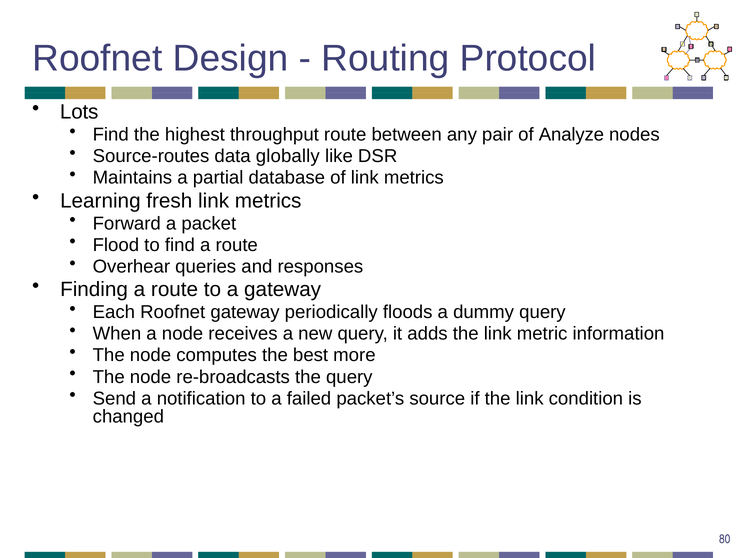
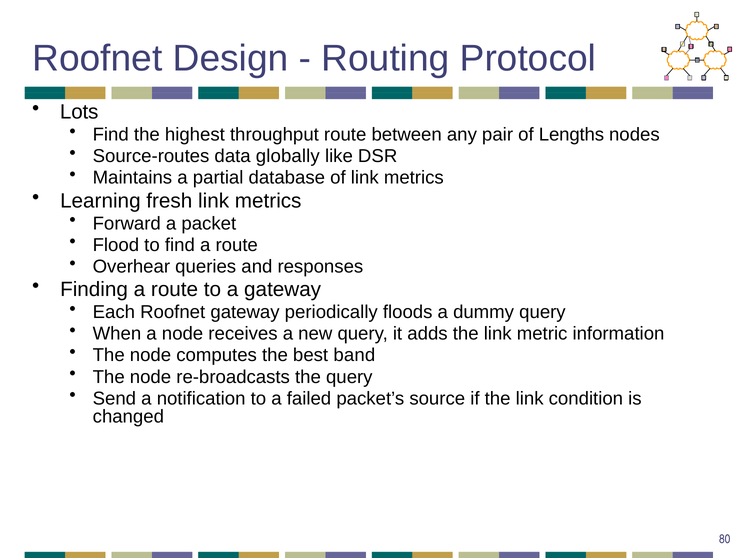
Analyze: Analyze -> Lengths
more: more -> band
